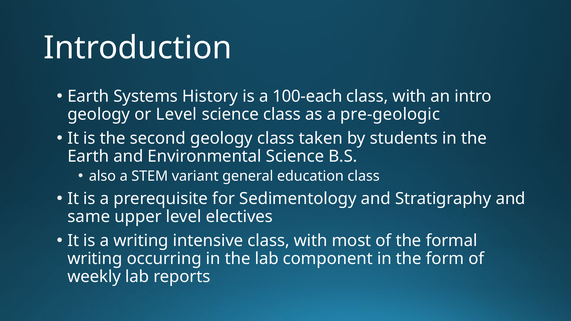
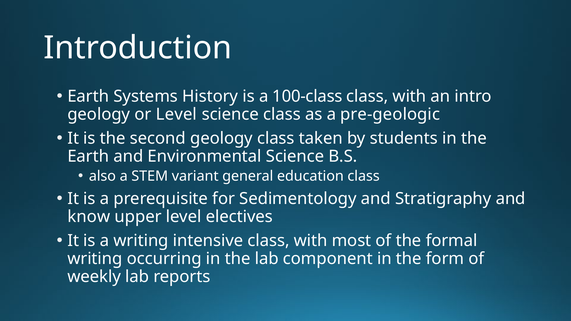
100-each: 100-each -> 100-class
same: same -> know
